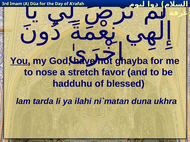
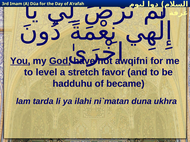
God underline: none -> present
ghayba: ghayba -> awqifni
nose: nose -> level
blessed: blessed -> became
